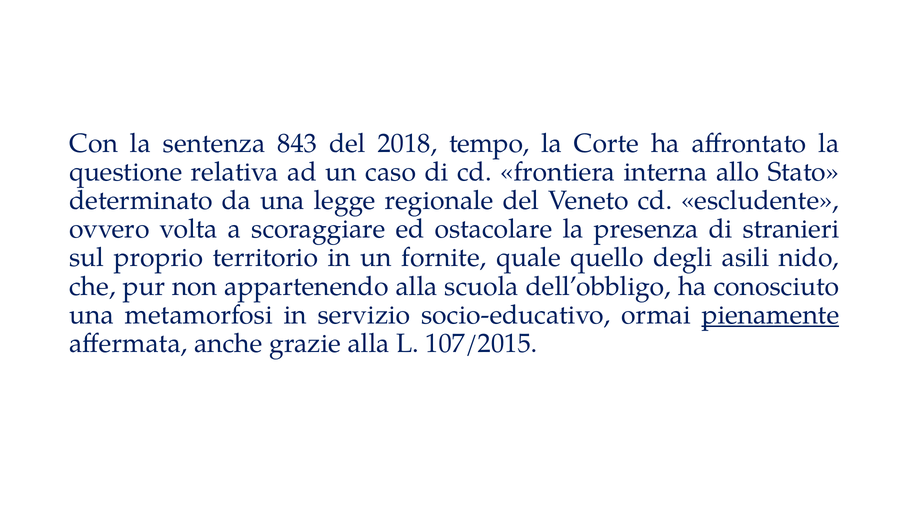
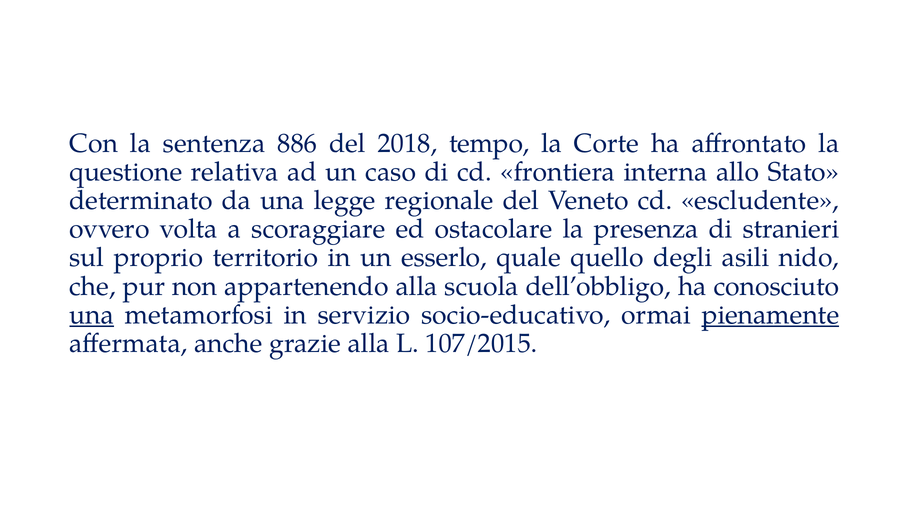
843: 843 -> 886
fornite: fornite -> esserlo
una at (92, 315) underline: none -> present
